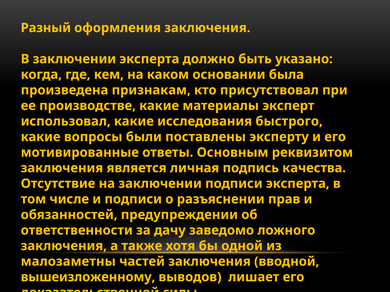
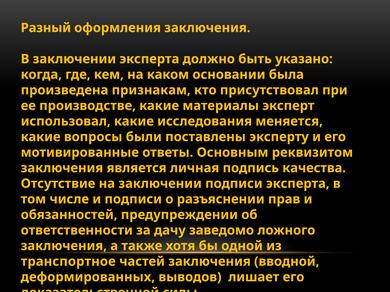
быстрого: быстрого -> меняется
малозаметны: малозаметны -> транспортное
вышеизложенному: вышеизложенному -> деформированных
